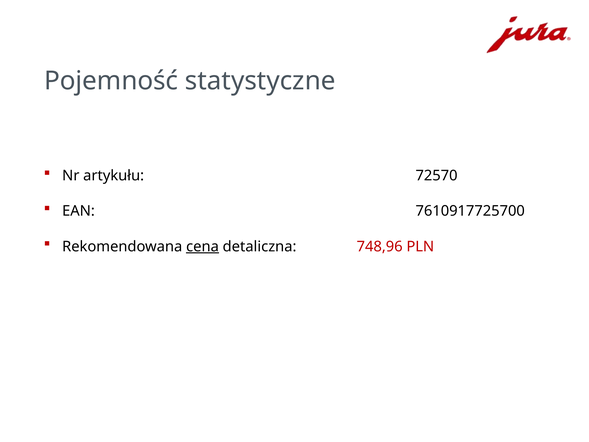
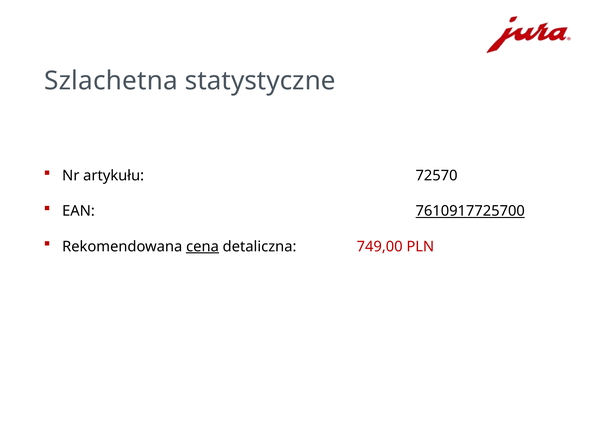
Pojemność: Pojemność -> Szlachetna
7610917725700 underline: none -> present
748,96: 748,96 -> 749,00
